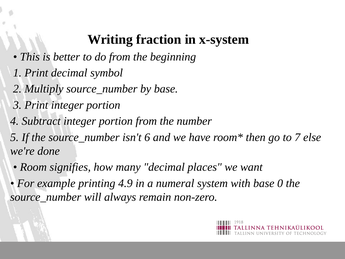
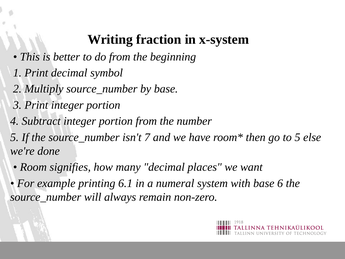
6: 6 -> 7
to 7: 7 -> 5
4.9: 4.9 -> 6.1
0: 0 -> 6
